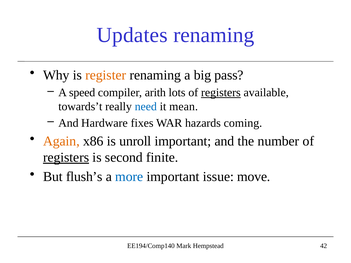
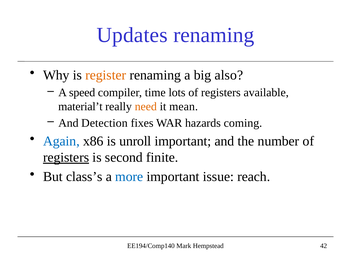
pass: pass -> also
arith: arith -> time
registers at (221, 93) underline: present -> none
towards’t: towards’t -> material’t
need colour: blue -> orange
Hardware: Hardware -> Detection
Again colour: orange -> blue
flush’s: flush’s -> class’s
move: move -> reach
